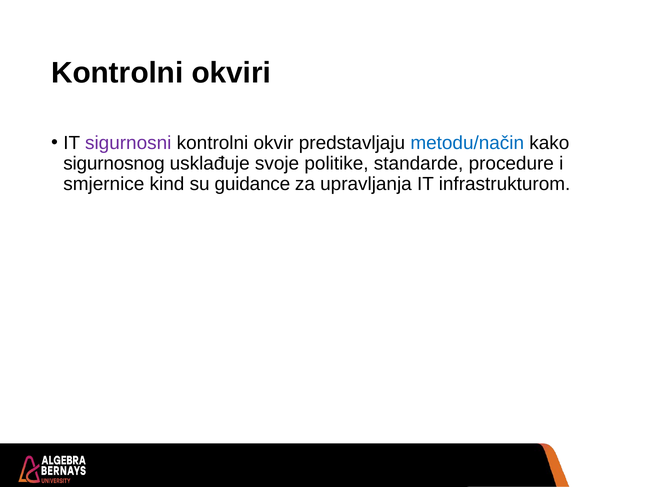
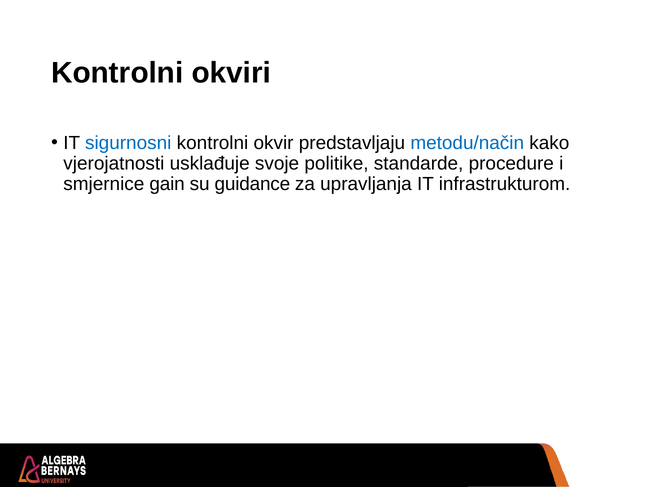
sigurnosni colour: purple -> blue
sigurnosnog: sigurnosnog -> vjerojatnosti
kind: kind -> gain
